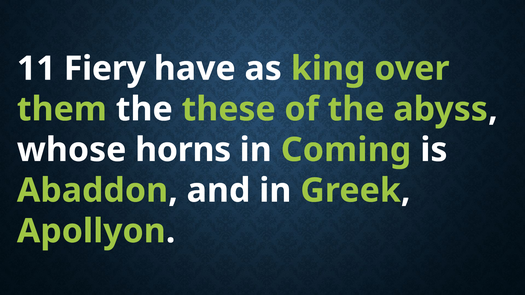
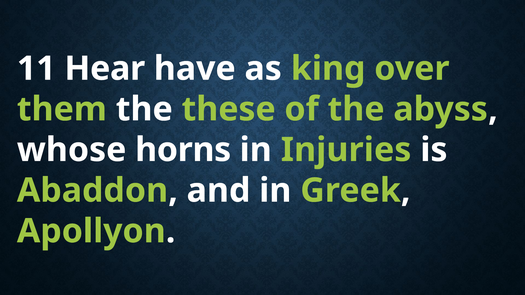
Fiery: Fiery -> Hear
Coming: Coming -> Injuries
